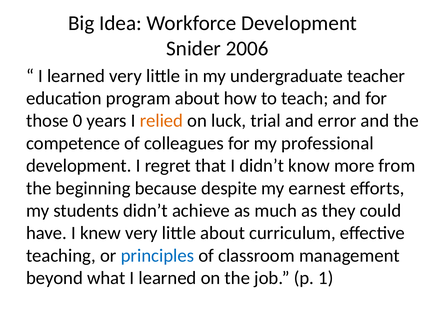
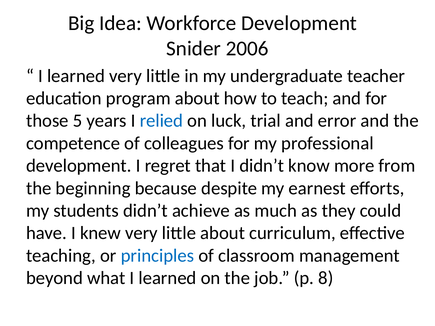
0: 0 -> 5
relied colour: orange -> blue
1: 1 -> 8
